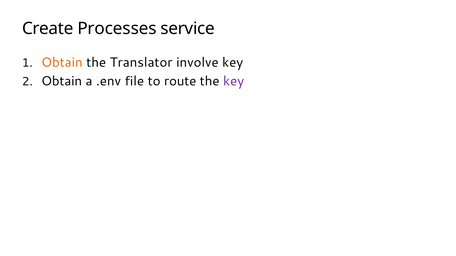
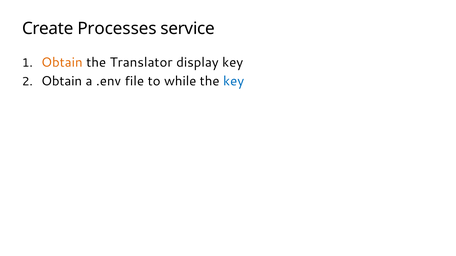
involve: involve -> display
route: route -> while
key at (234, 81) colour: purple -> blue
